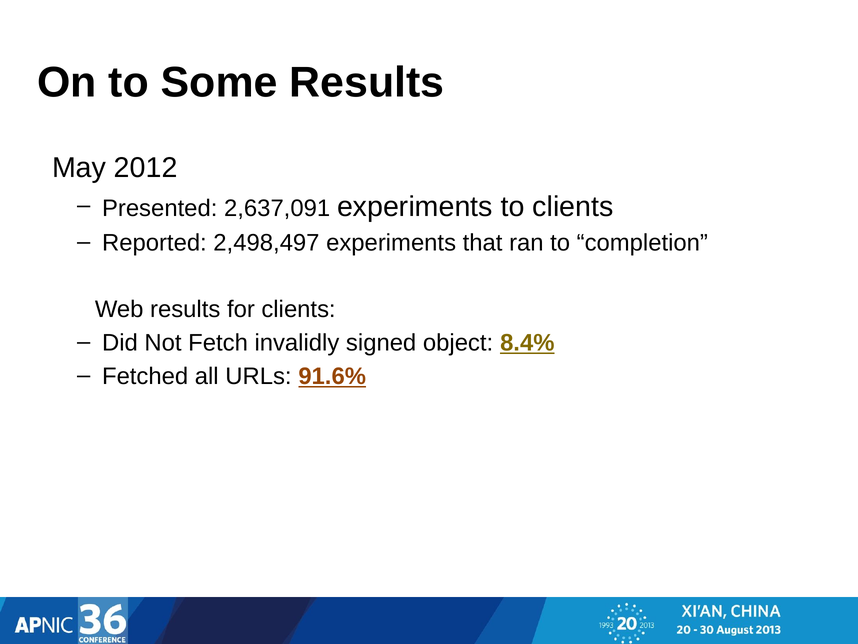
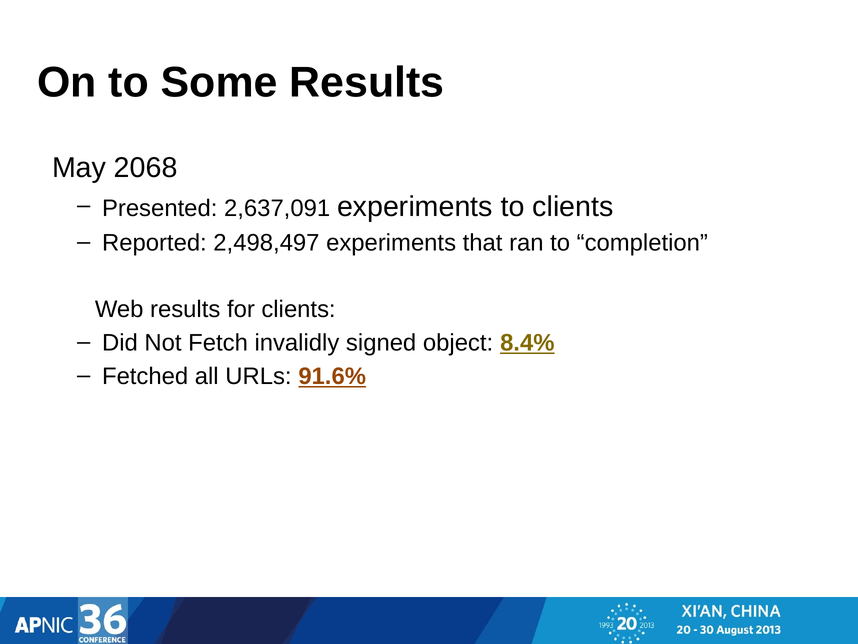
2012: 2012 -> 2068
